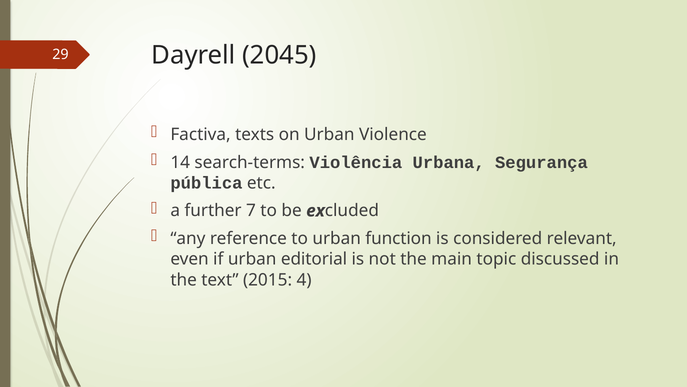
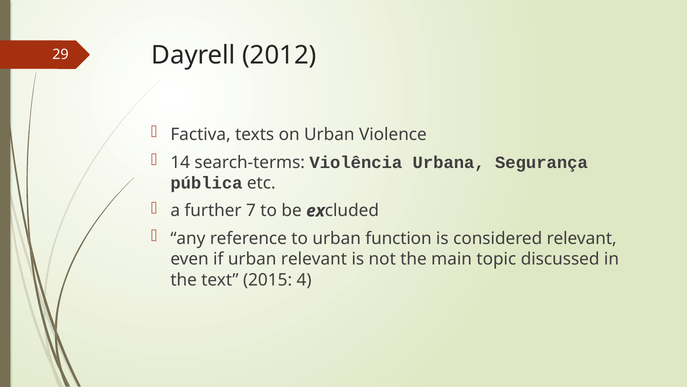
2045: 2045 -> 2012
urban editorial: editorial -> relevant
